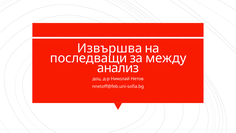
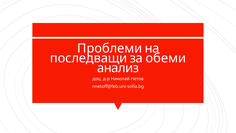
Извършва: Извършва -> Проблеми
между: между -> обеми
